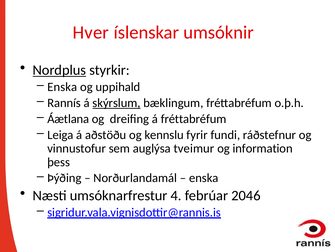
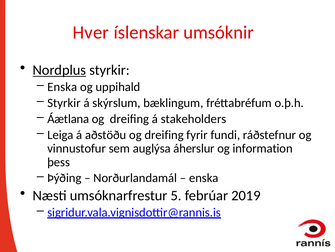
Rannís at (64, 103): Rannís -> Styrkir
skýrslum underline: present -> none
á fréttabréfum: fréttabréfum -> stakeholders
aðstöðu og kennslu: kennslu -> dreifing
tveimur: tveimur -> áherslur
4: 4 -> 5
2046: 2046 -> 2019
